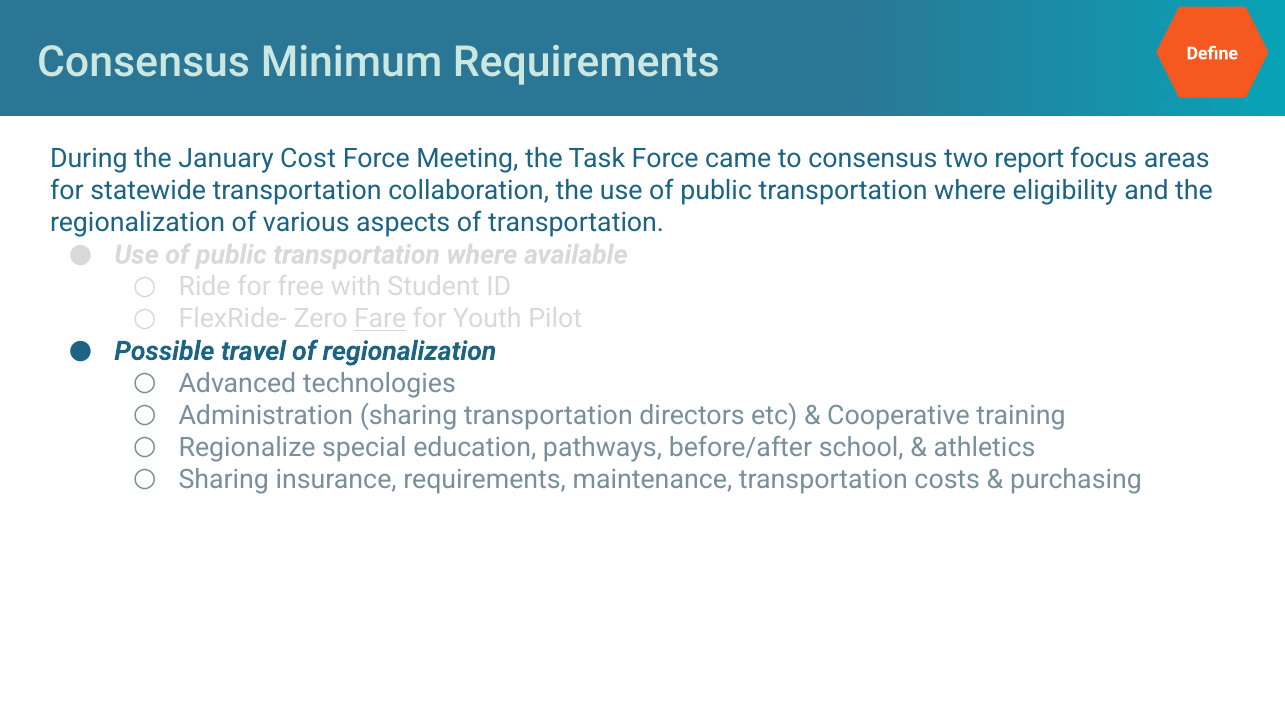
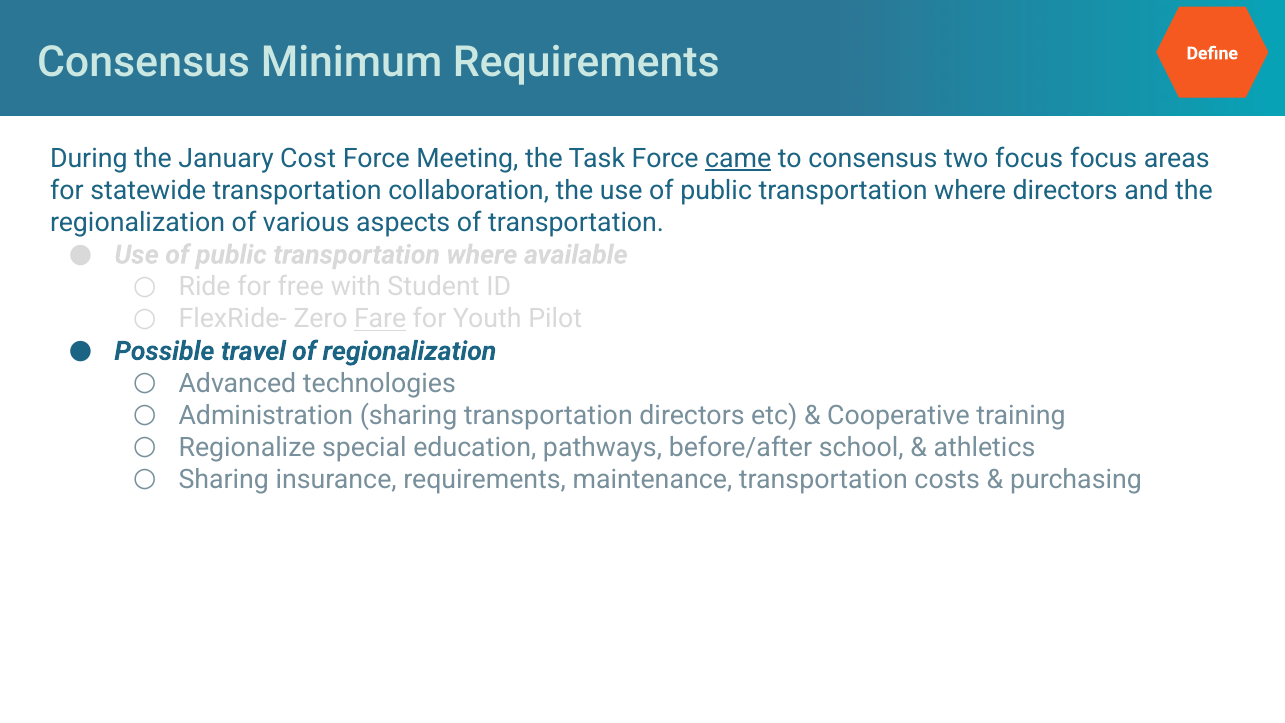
came underline: none -> present
two report: report -> focus
where eligibility: eligibility -> directors
